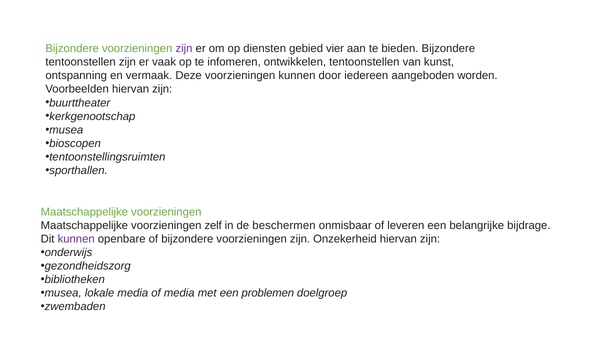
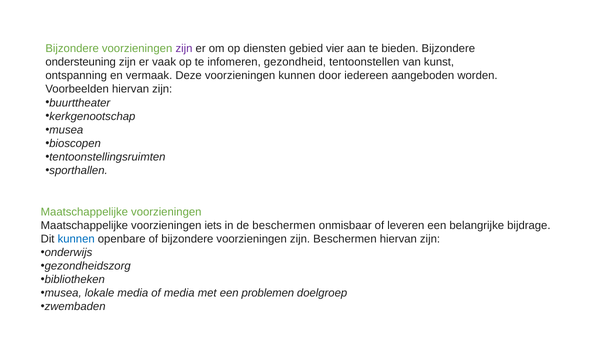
tentoonstellen at (81, 62): tentoonstellen -> ondersteuning
ontwikkelen: ontwikkelen -> gezondheid
zelf: zelf -> iets
kunnen at (76, 239) colour: purple -> blue
zijn Onzekerheid: Onzekerheid -> Beschermen
